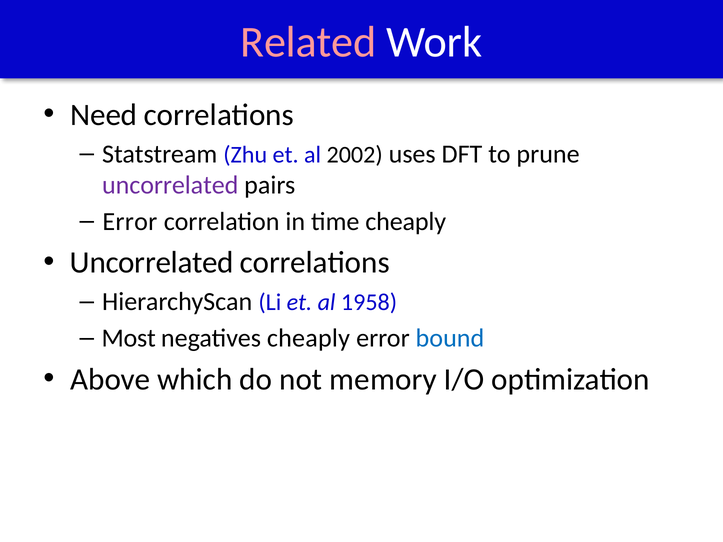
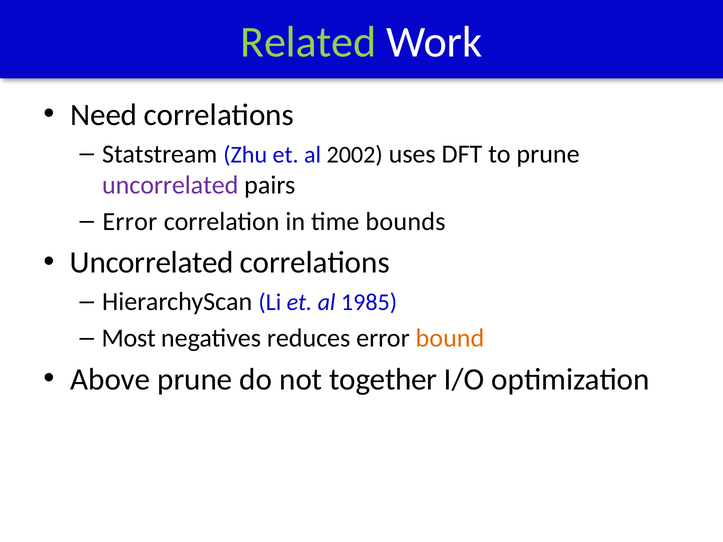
Related colour: pink -> light green
time cheaply: cheaply -> bounds
1958: 1958 -> 1985
negatives cheaply: cheaply -> reduces
bound colour: blue -> orange
Above which: which -> prune
memory: memory -> together
